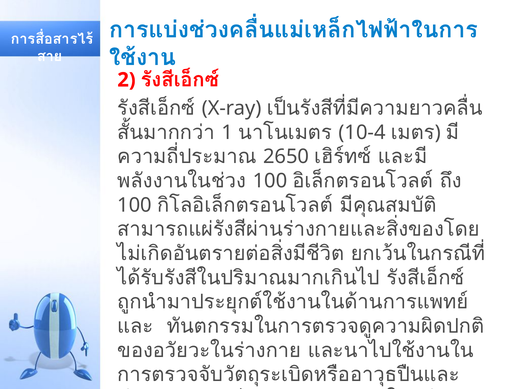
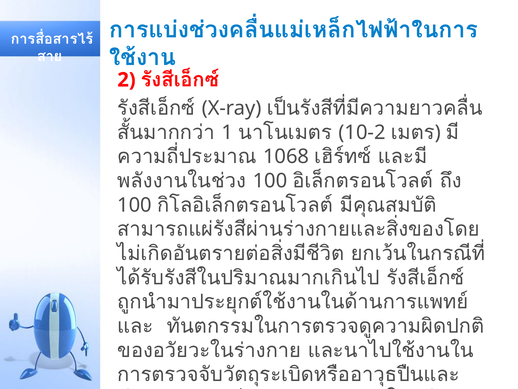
10-4: 10-4 -> 10-2
2650: 2650 -> 1068
